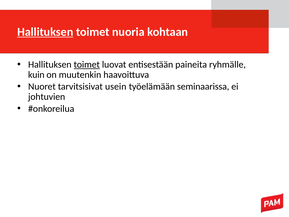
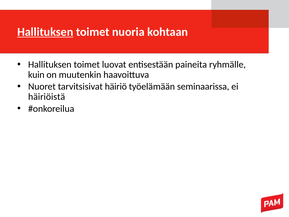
toimet at (87, 65) underline: present -> none
usein: usein -> häiriö
johtuvien: johtuvien -> häiriöistä
